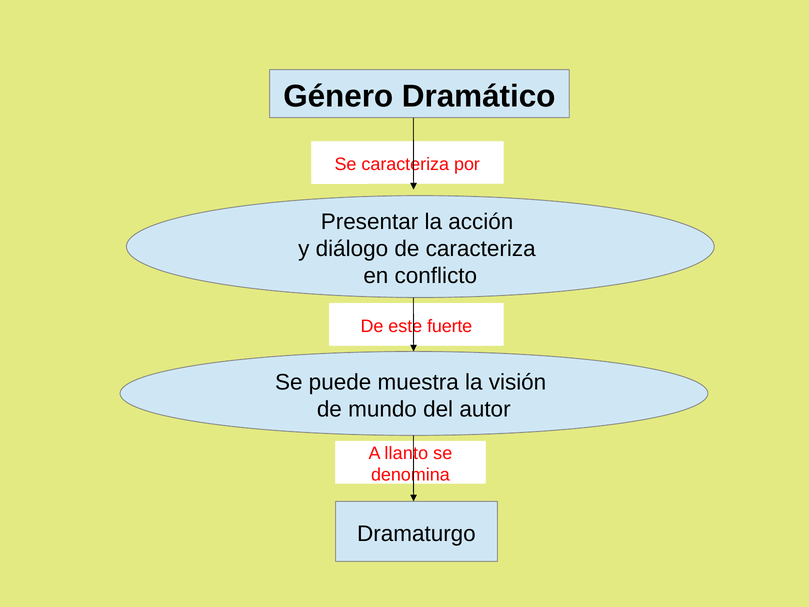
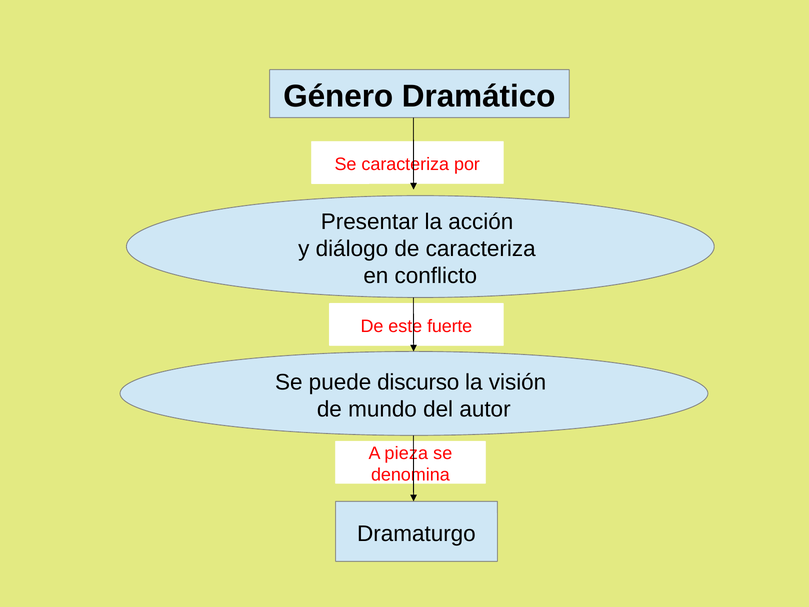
muestra: muestra -> discurso
llanto: llanto -> pieza
